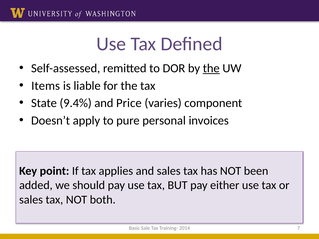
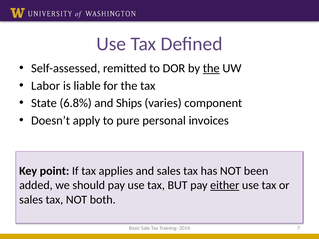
Items: Items -> Labor
9.4%: 9.4% -> 6.8%
Price: Price -> Ships
either underline: none -> present
